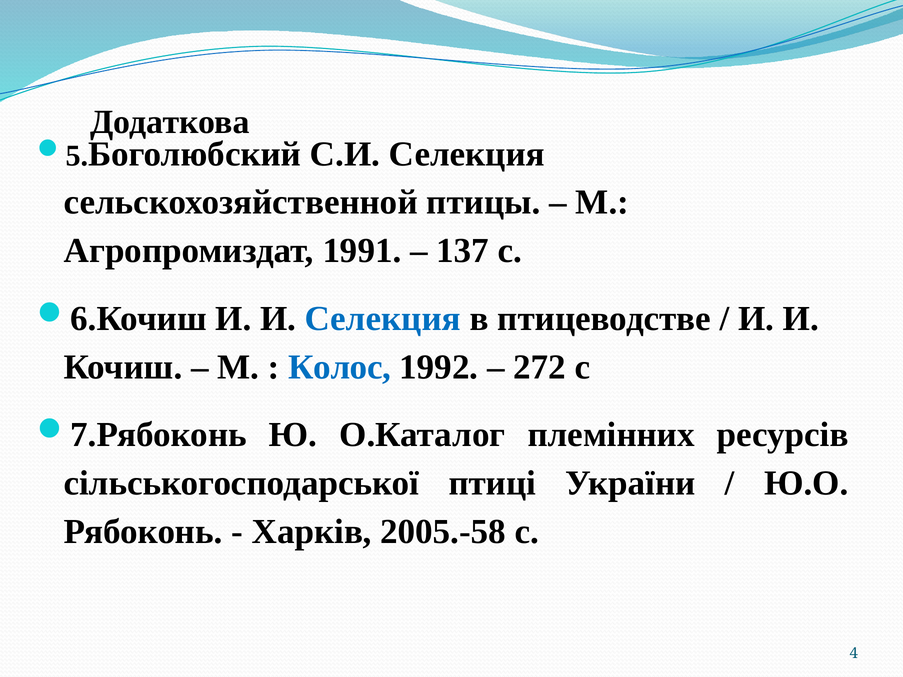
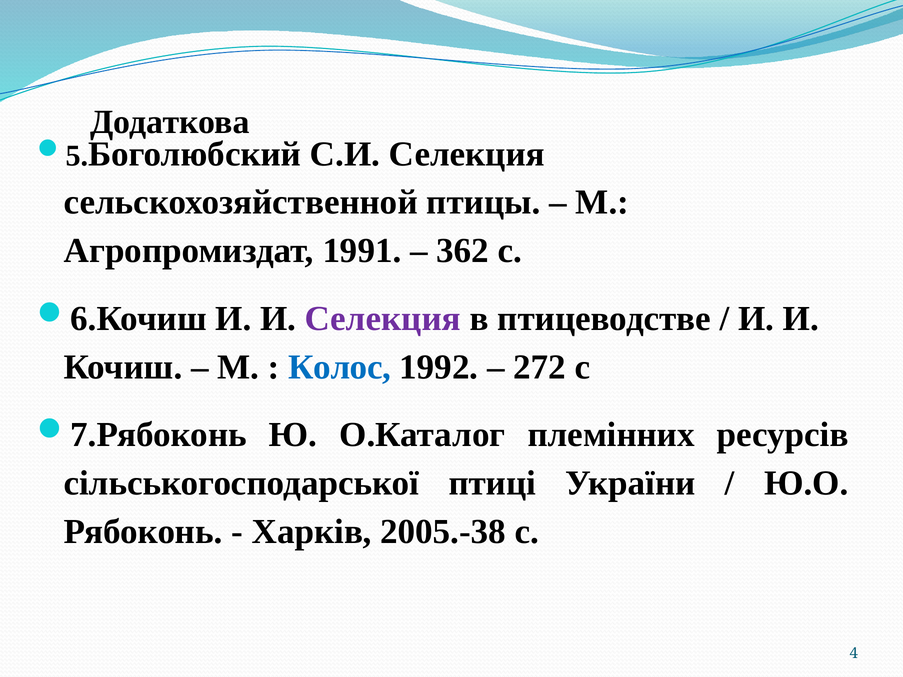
137: 137 -> 362
Селекция at (383, 319) colour: blue -> purple
2005.-58: 2005.-58 -> 2005.-38
